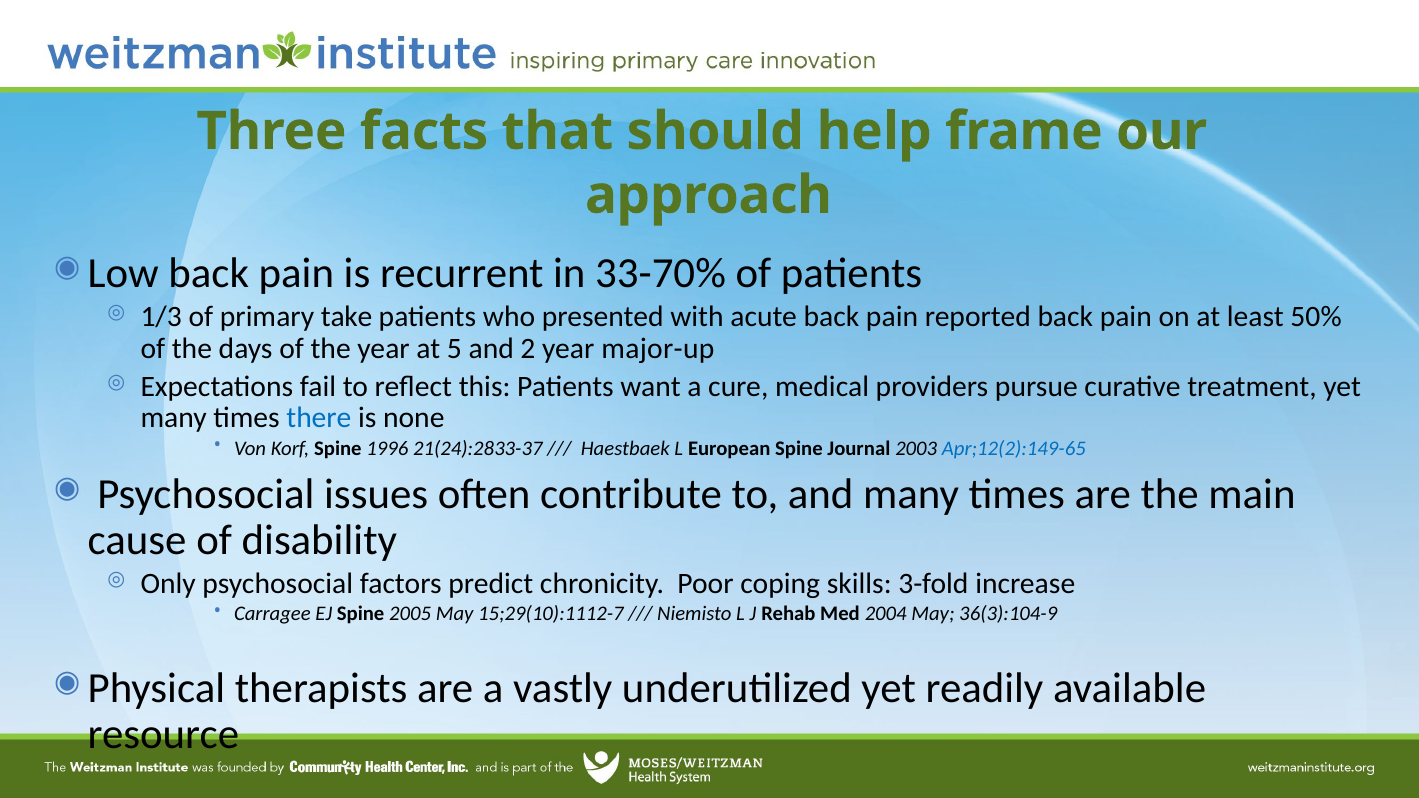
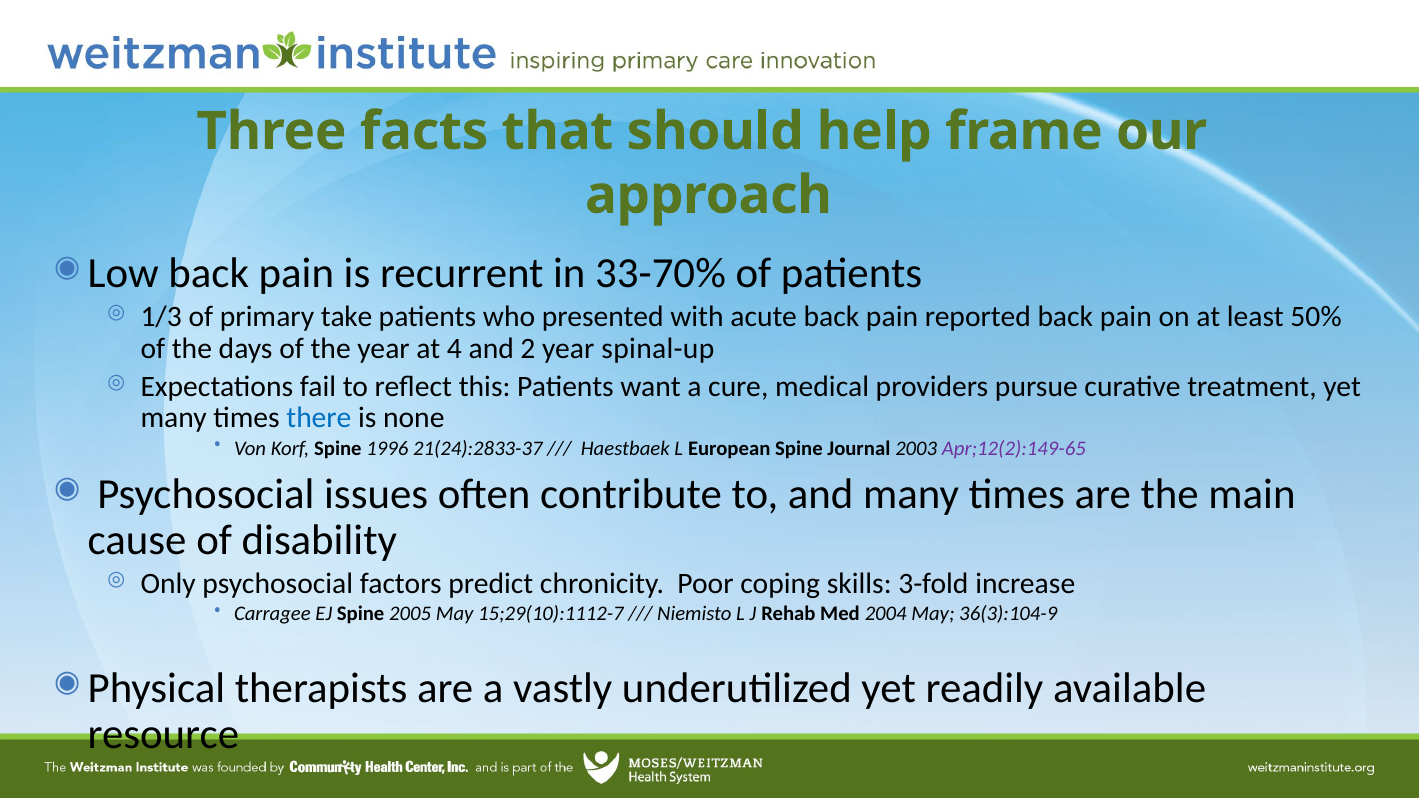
5: 5 -> 4
major-up: major-up -> spinal-up
Apr;12(2):149-65 colour: blue -> purple
